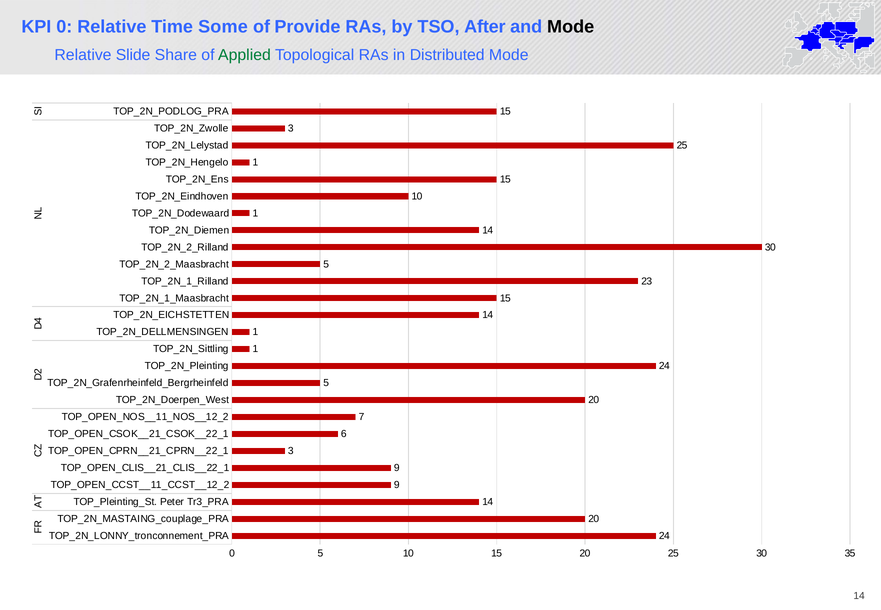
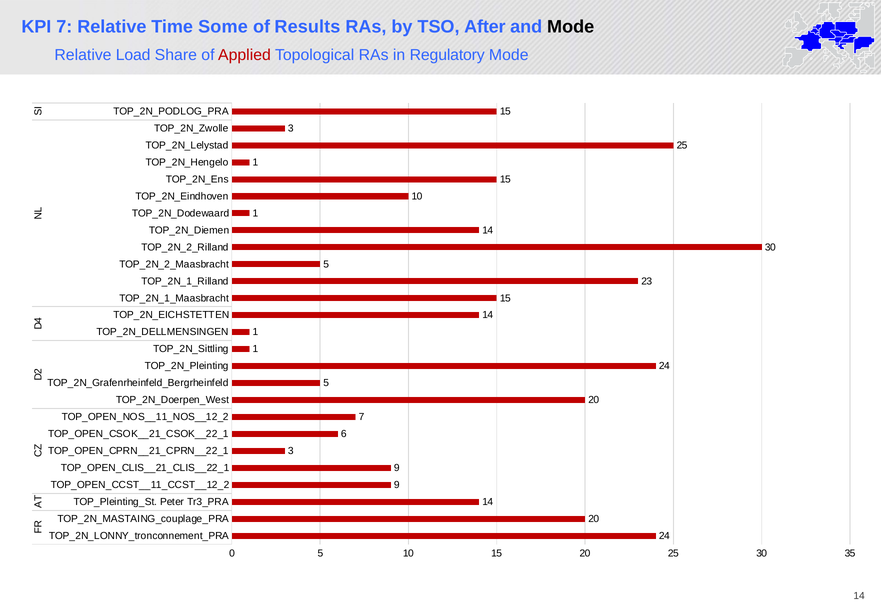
KPI 0: 0 -> 7
Provide: Provide -> Results
Slide: Slide -> Load
Applied colour: green -> red
Distributed: Distributed -> Regulatory
